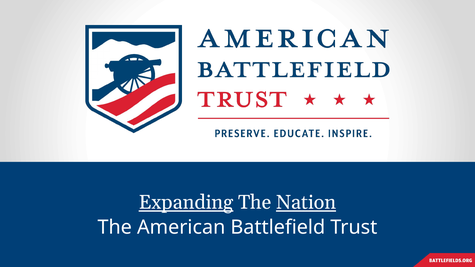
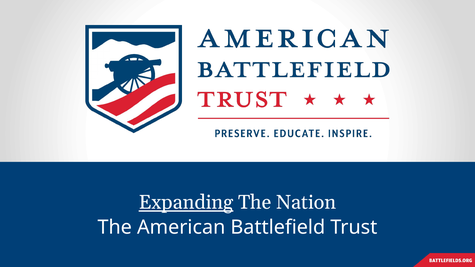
Nation underline: present -> none
